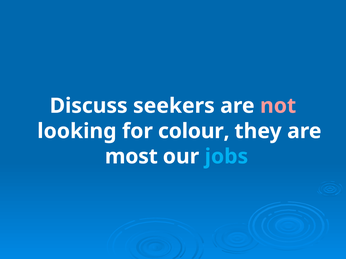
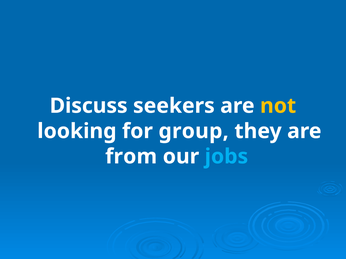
not colour: pink -> yellow
colour: colour -> group
most: most -> from
